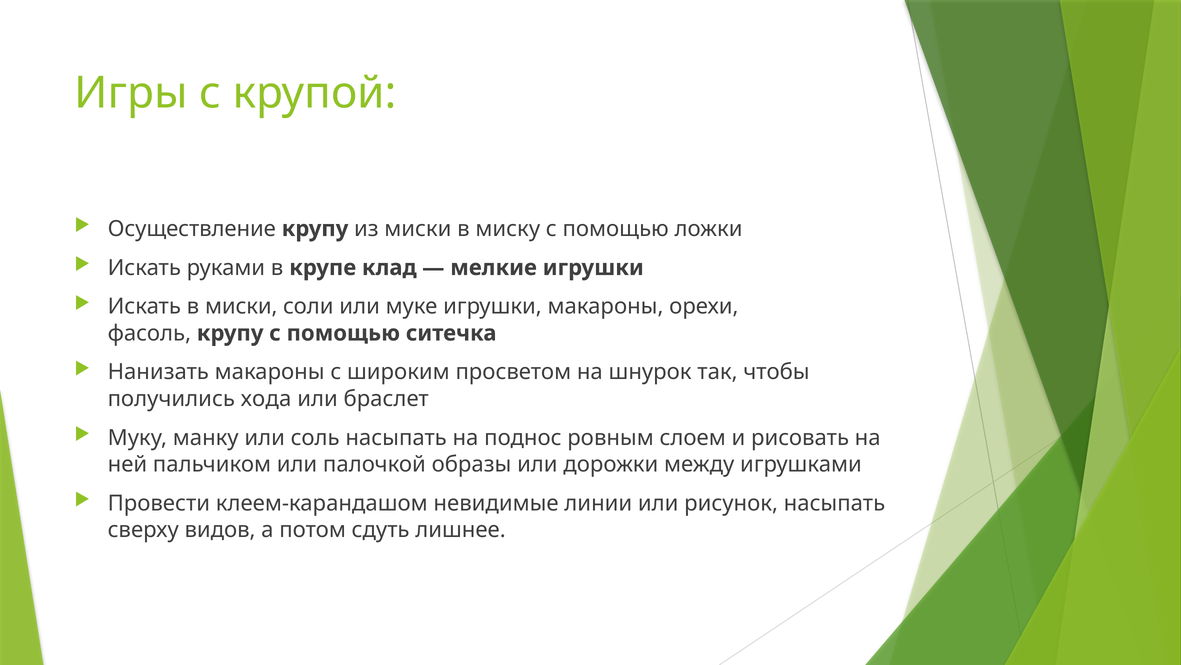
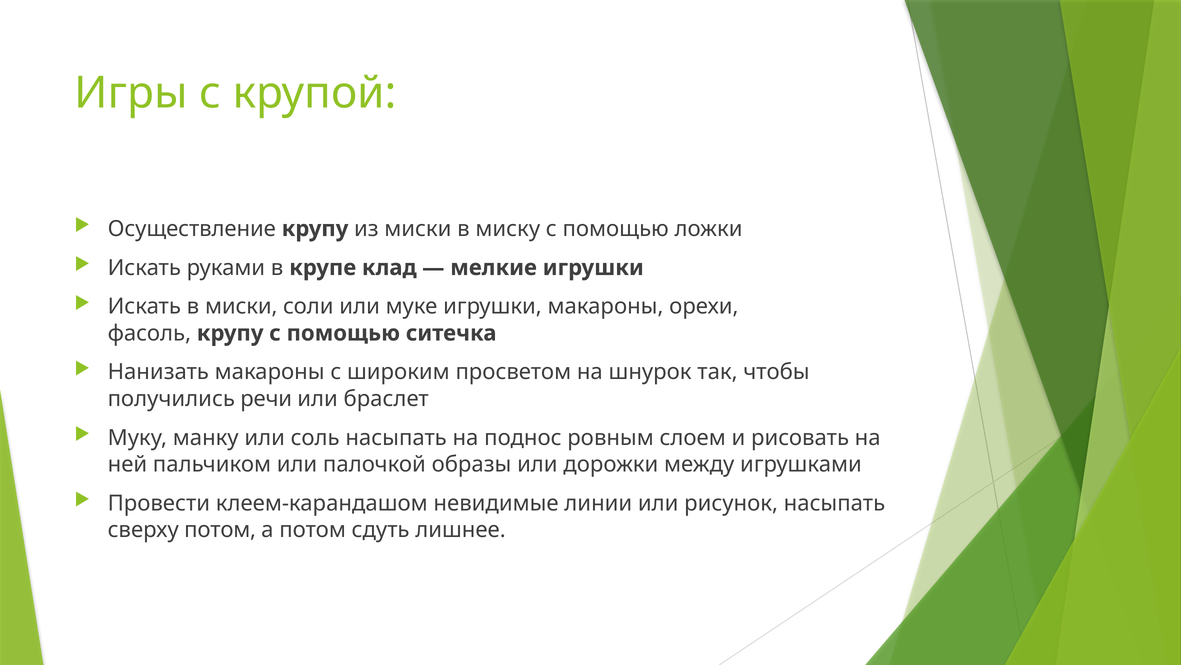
хода: хода -> речи
сверху видов: видов -> потом
